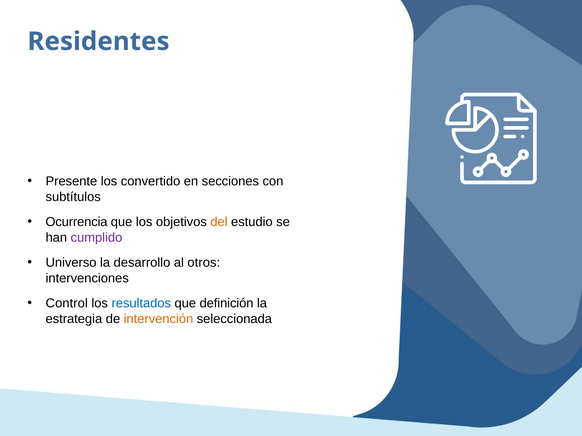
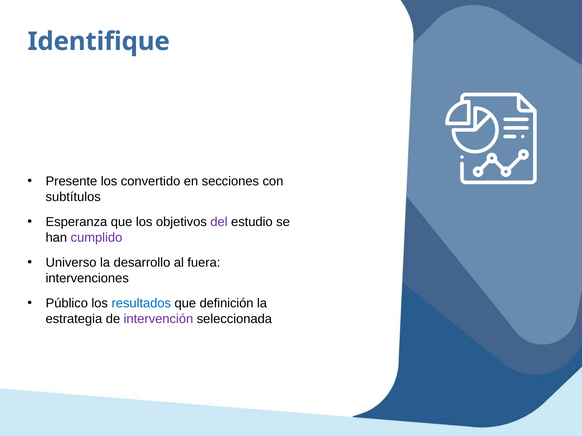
Residentes: Residentes -> Identifique
Ocurrencia: Ocurrencia -> Esperanza
del colour: orange -> purple
otros: otros -> fuera
Control: Control -> Público
intervención colour: orange -> purple
